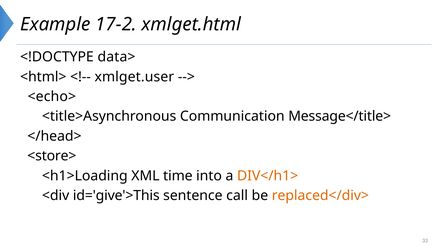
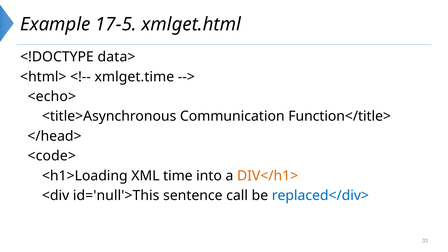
17-2: 17-2 -> 17-5
xmlget.user: xmlget.user -> xmlget.time
Message</title>: Message</title> -> Function</title>
<store>: <store> -> <code>
id='give'>This: id='give'>This -> id='null'>This
replaced</div> colour: orange -> blue
